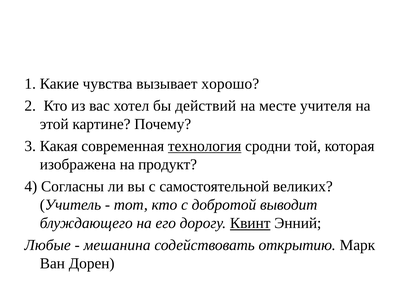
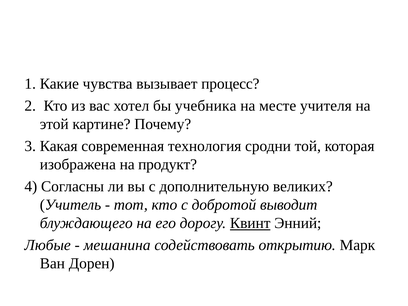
хорошо: хорошо -> процесс
действий: действий -> учебника
технология underline: present -> none
самостоятельной: самостоятельной -> дополнительную
